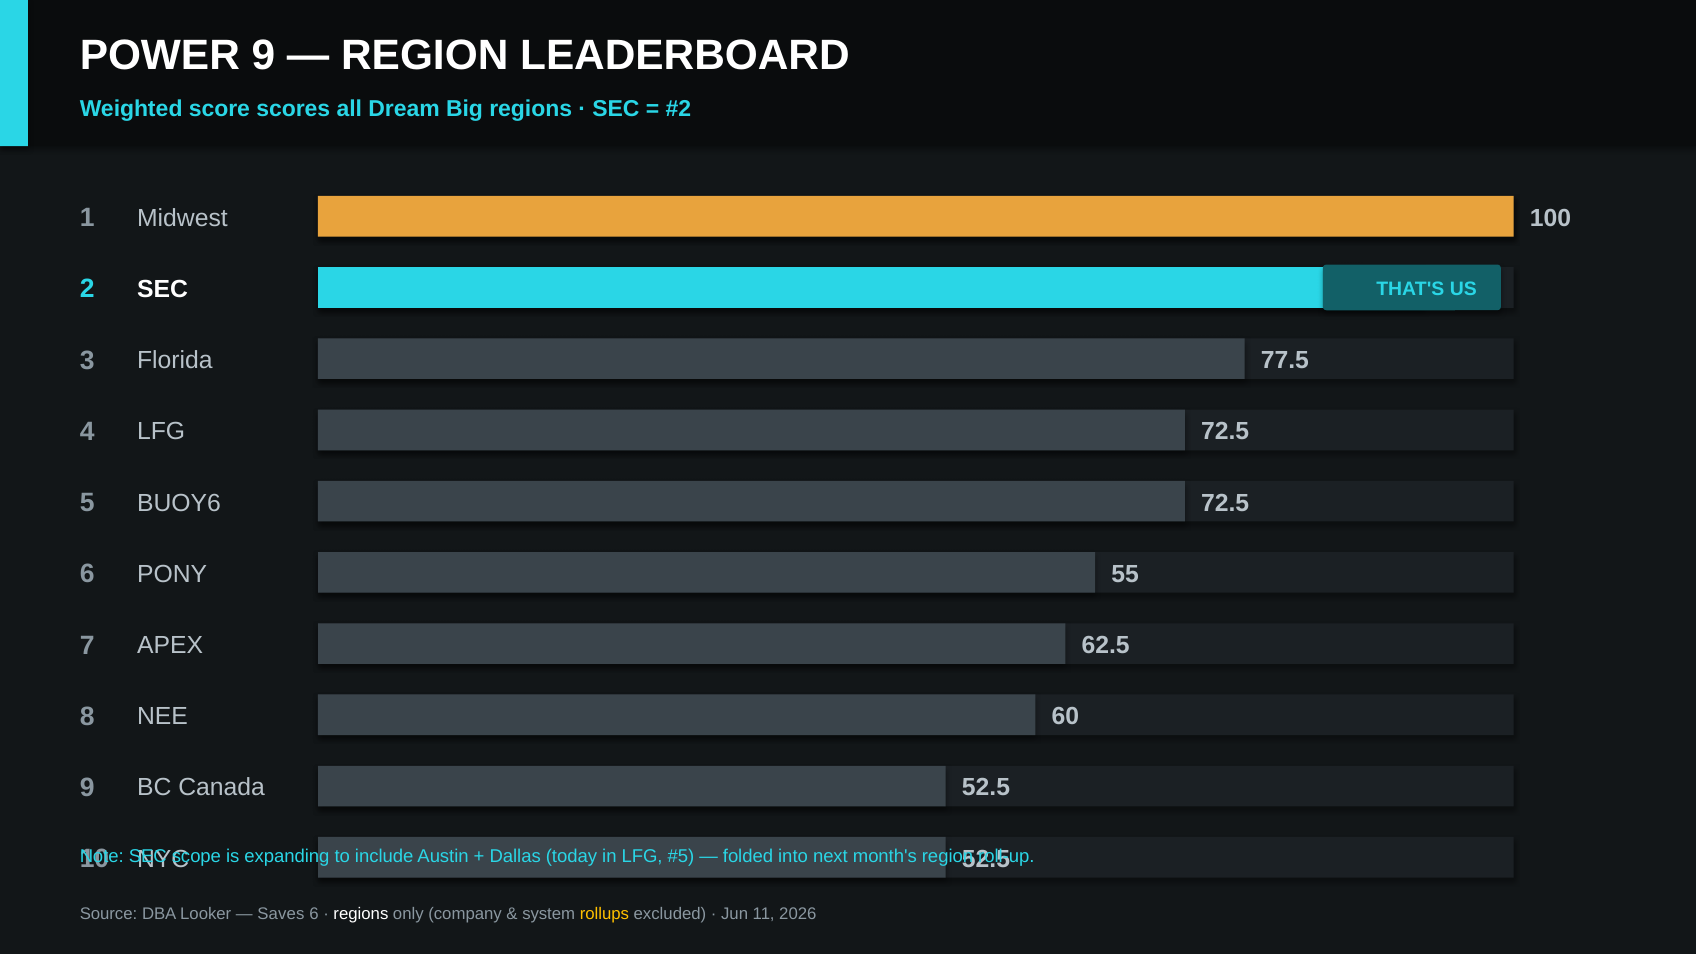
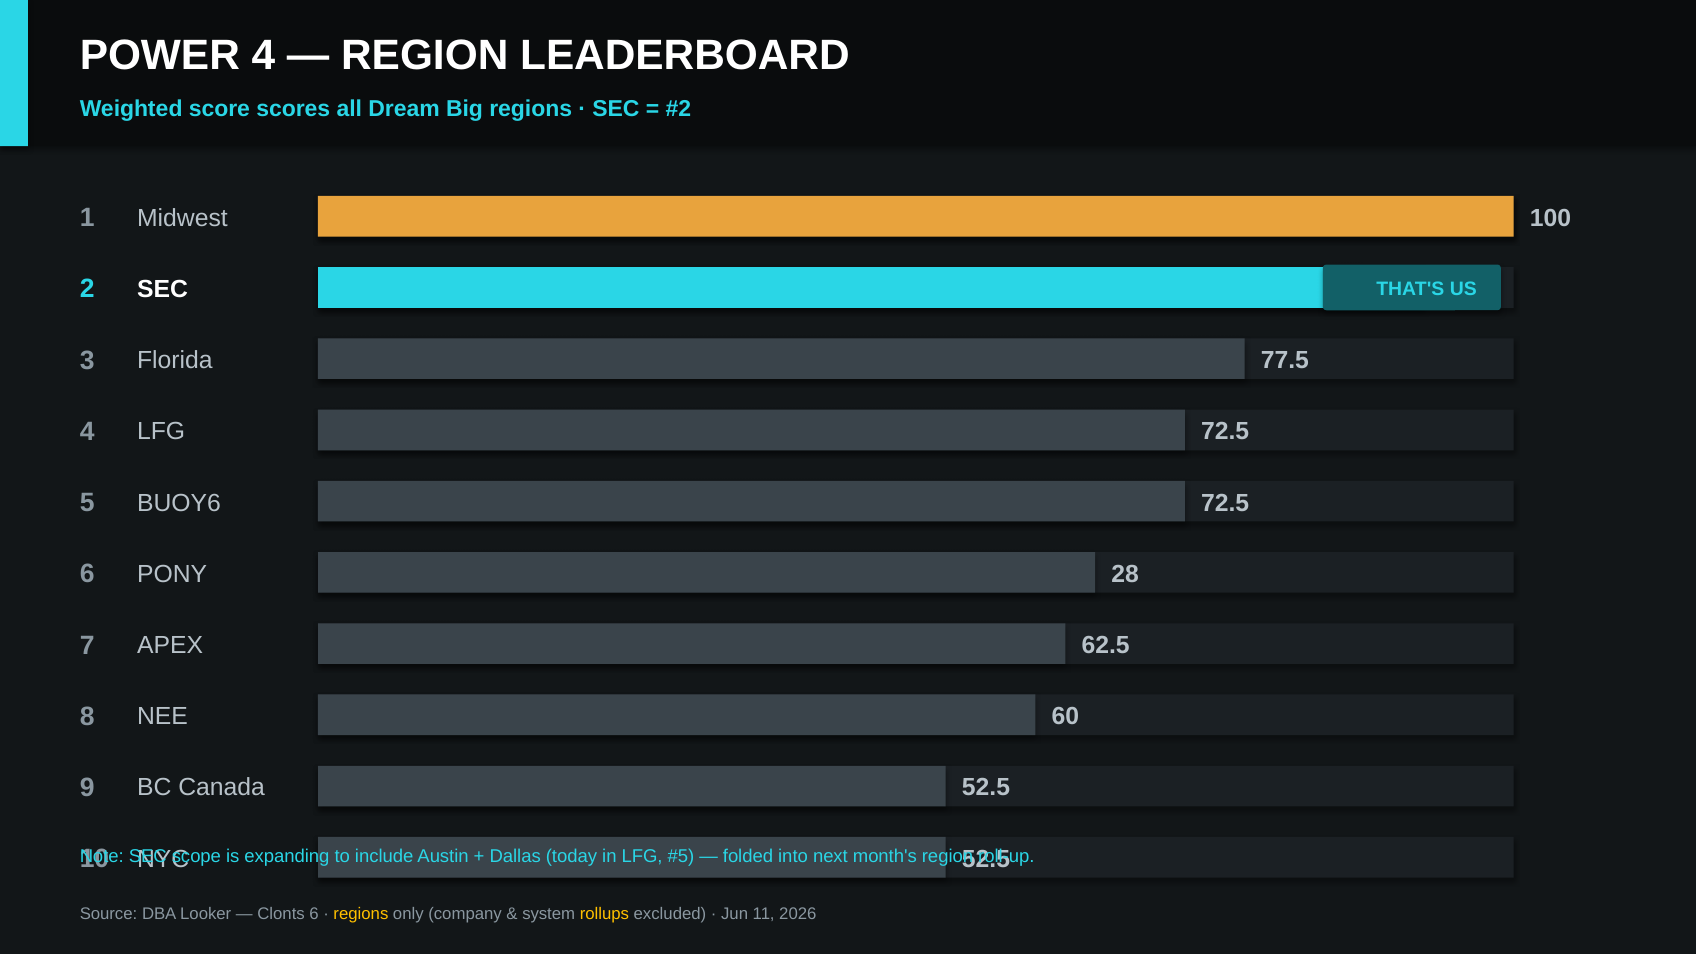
POWER 9: 9 -> 4
55: 55 -> 28
Saves: Saves -> Clonts
regions at (361, 914) colour: white -> yellow
